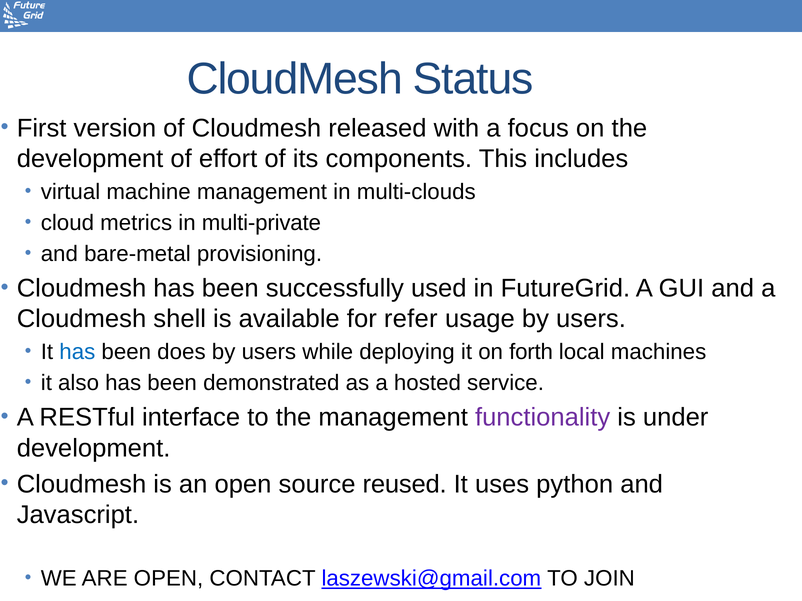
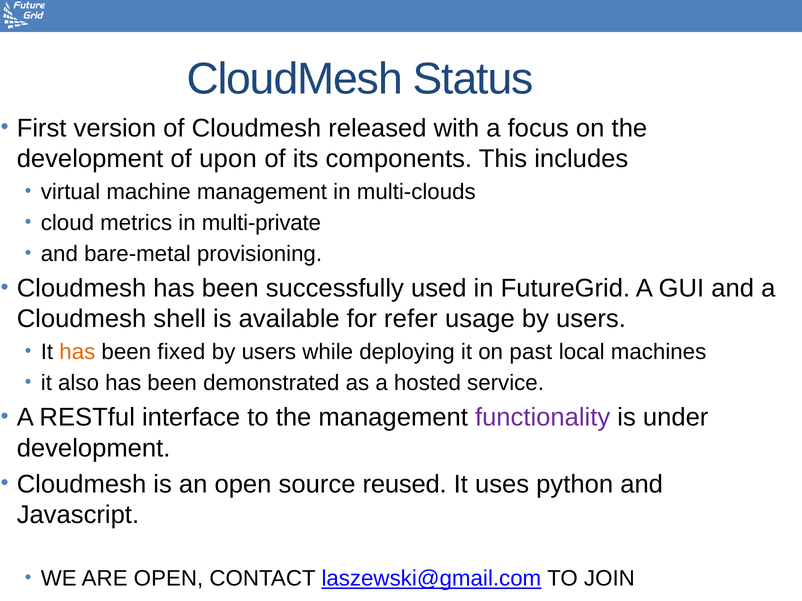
effort: effort -> upon
has at (77, 352) colour: blue -> orange
does: does -> fixed
forth: forth -> past
